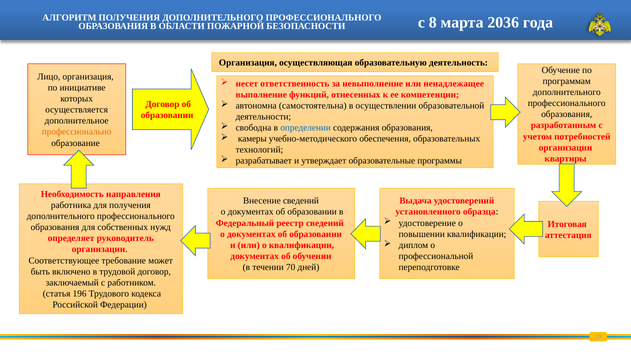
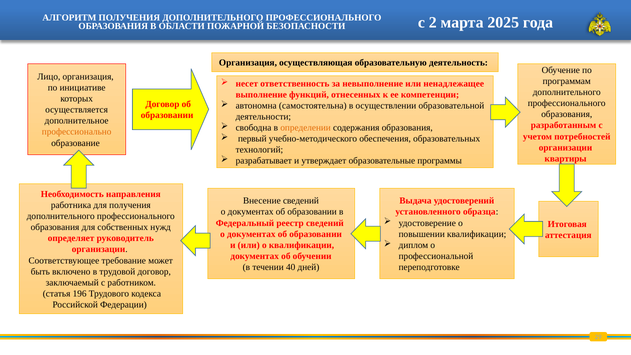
8: 8 -> 2
2036: 2036 -> 2025
определении colour: blue -> orange
камеры: камеры -> первый
70: 70 -> 40
